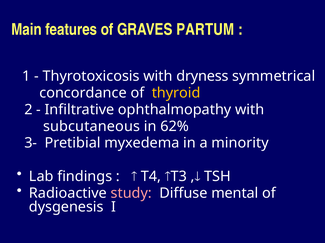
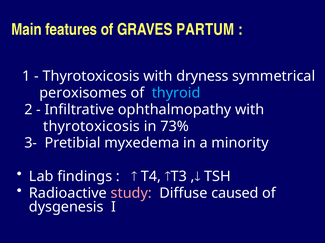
concordance: concordance -> peroxisomes
thyroid colour: yellow -> light blue
subcutaneous at (92, 127): subcutaneous -> thyrotoxicosis
62%: 62% -> 73%
mental: mental -> caused
